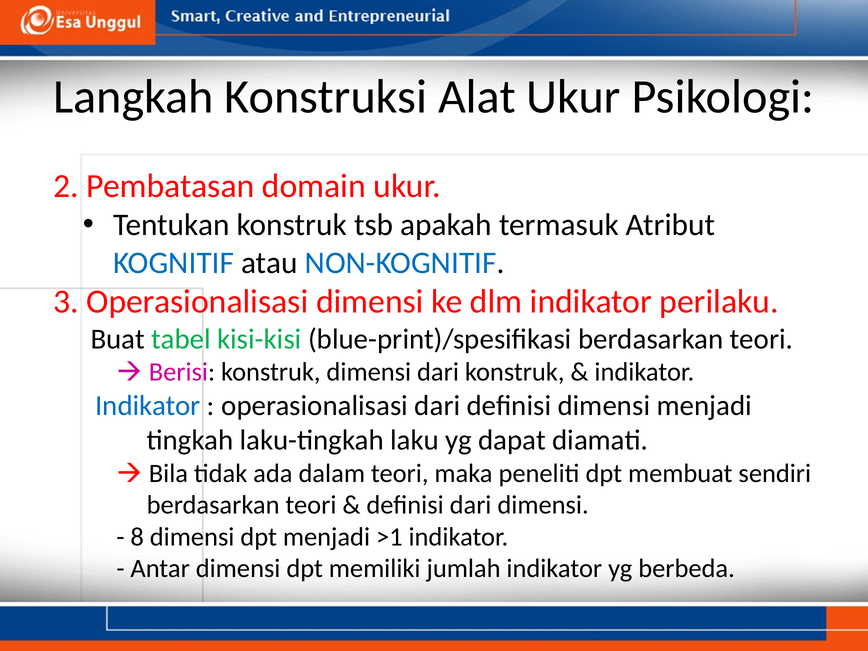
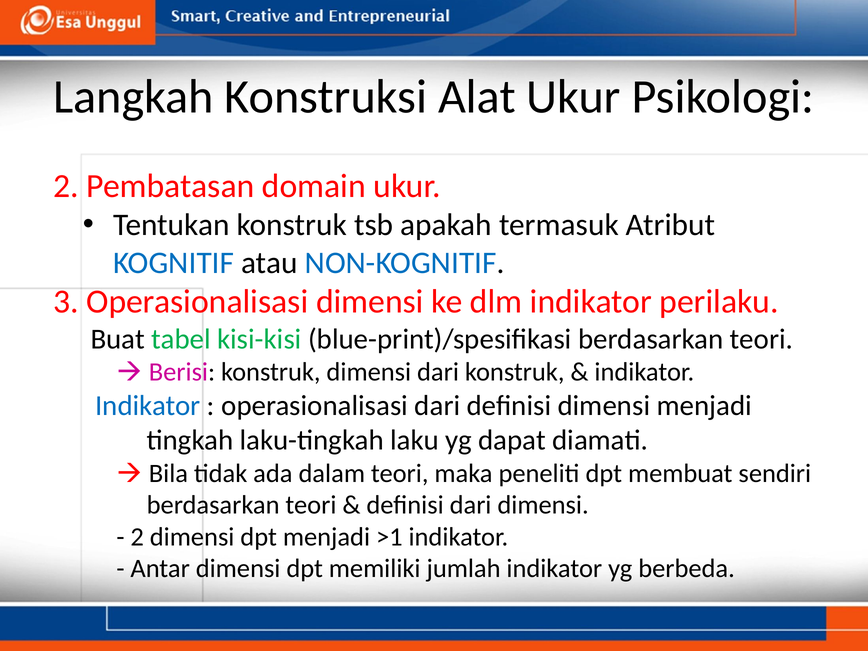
8 at (137, 537): 8 -> 2
